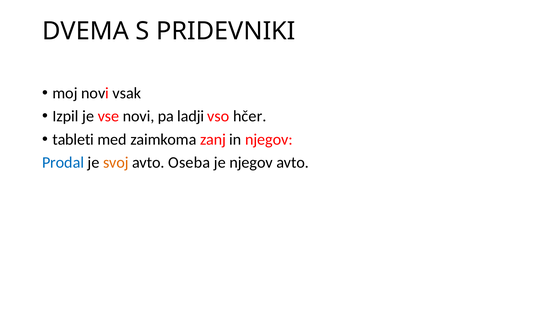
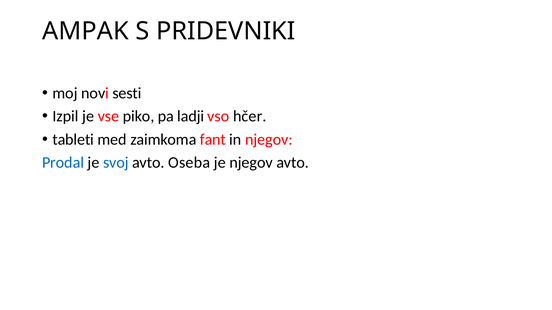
DVEMA: DVEMA -> AMPAK
vsak: vsak -> sesti
vse novi: novi -> piko
zanj: zanj -> fant
svoj colour: orange -> blue
